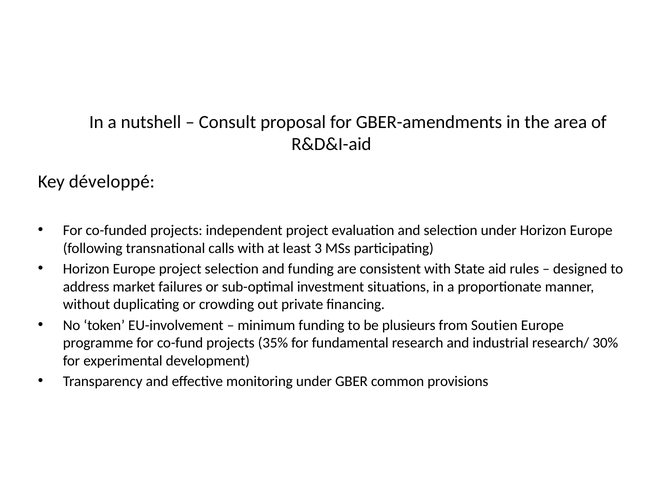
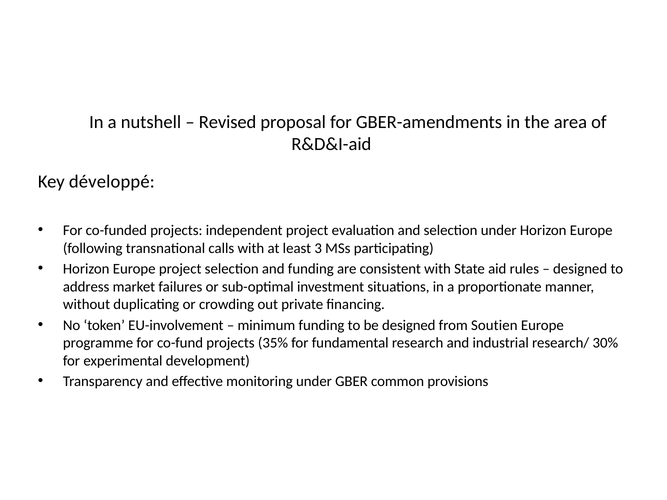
Consult: Consult -> Revised
be plusieurs: plusieurs -> designed
